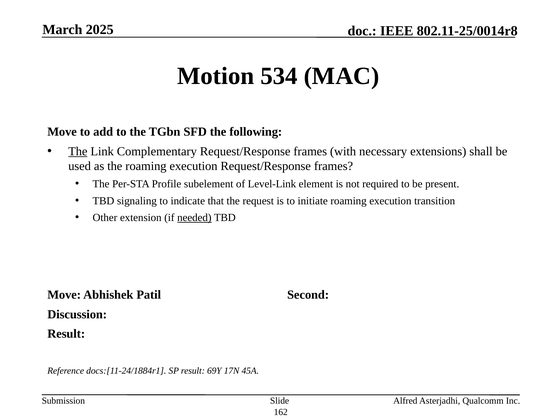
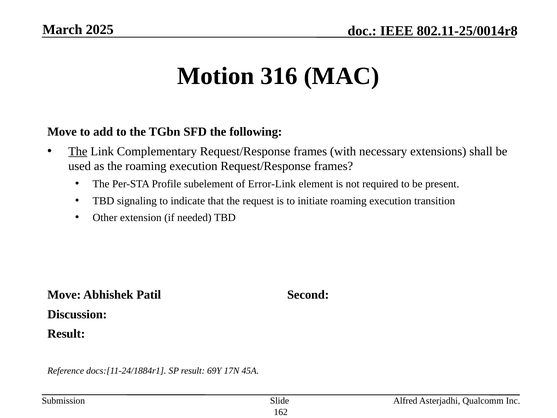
534: 534 -> 316
Level-Link: Level-Link -> Error-Link
needed underline: present -> none
